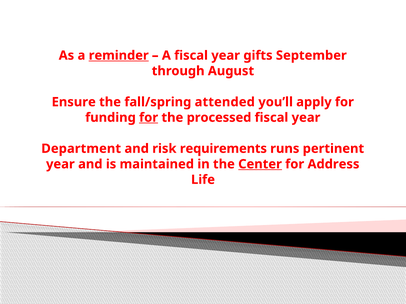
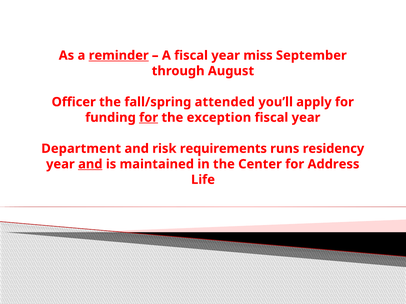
gifts: gifts -> miss
Ensure: Ensure -> Officer
processed: processed -> exception
pertinent: pertinent -> residency
and at (90, 164) underline: none -> present
Center underline: present -> none
